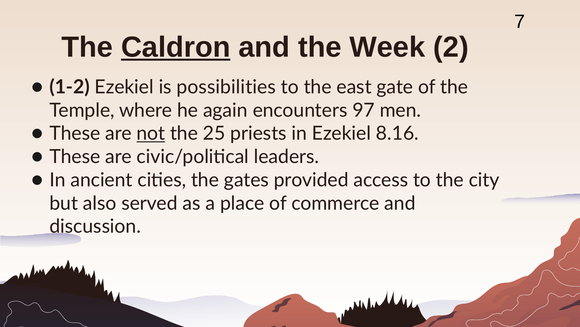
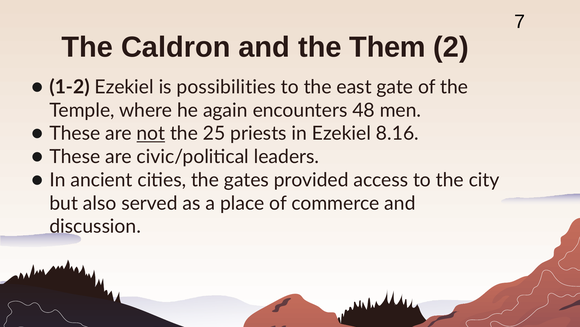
Caldron underline: present -> none
Week: Week -> Them
97: 97 -> 48
